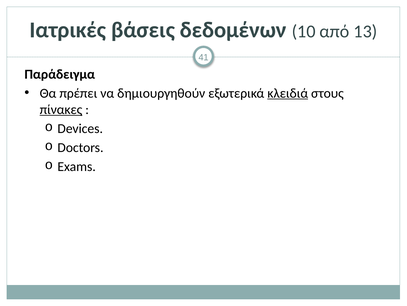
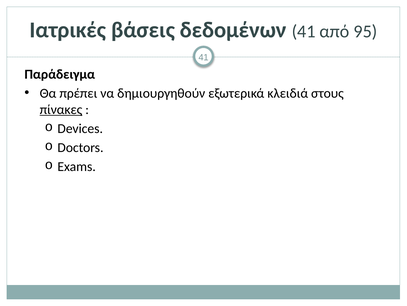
δεδομένων 10: 10 -> 41
13: 13 -> 95
κλειδιά underline: present -> none
